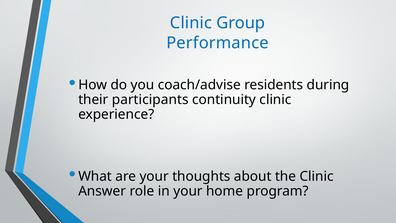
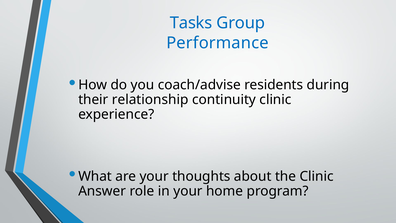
Clinic at (191, 23): Clinic -> Tasks
participants: participants -> relationship
